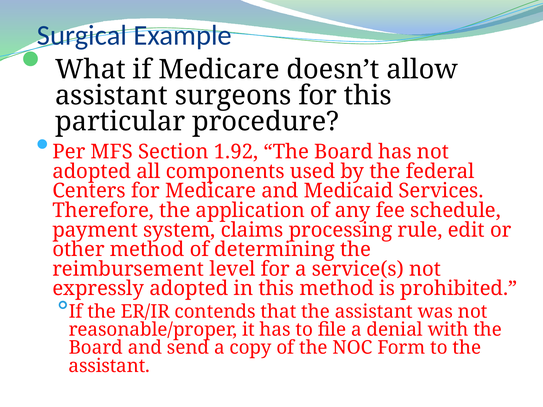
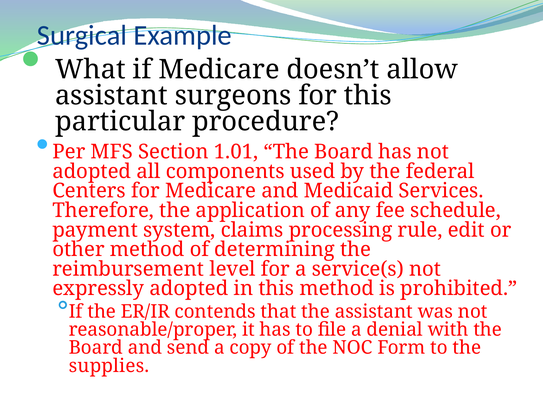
1.92: 1.92 -> 1.01
assistant at (109, 366): assistant -> supplies
